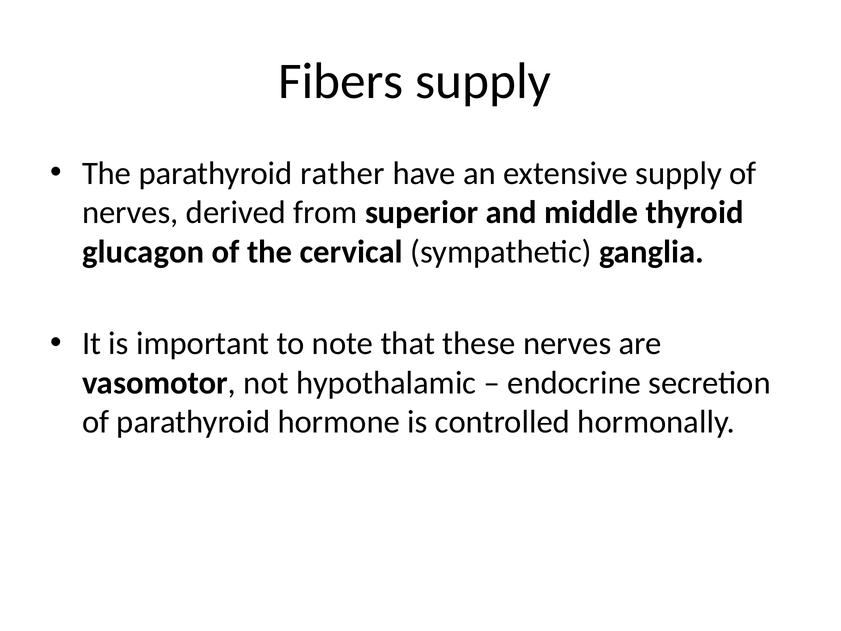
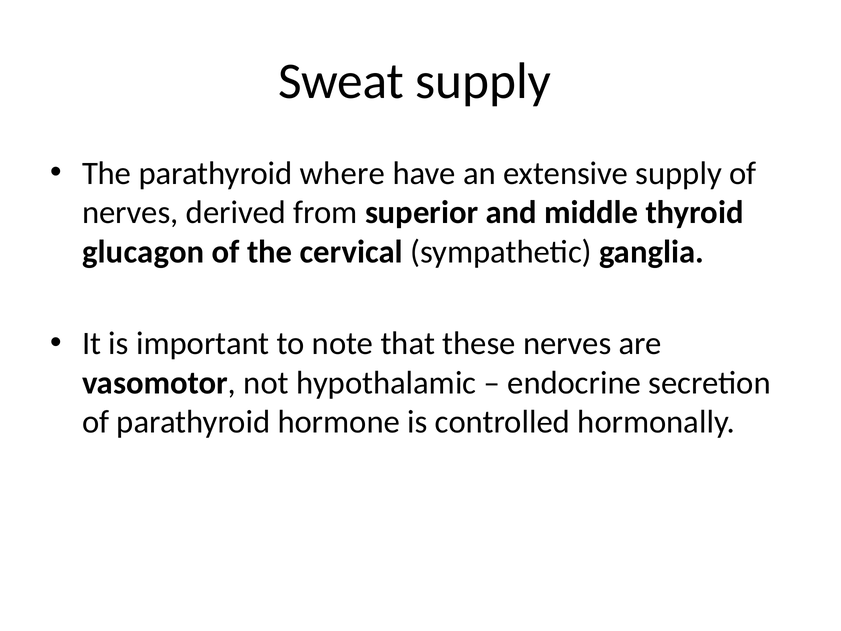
Fibers: Fibers -> Sweat
rather: rather -> where
